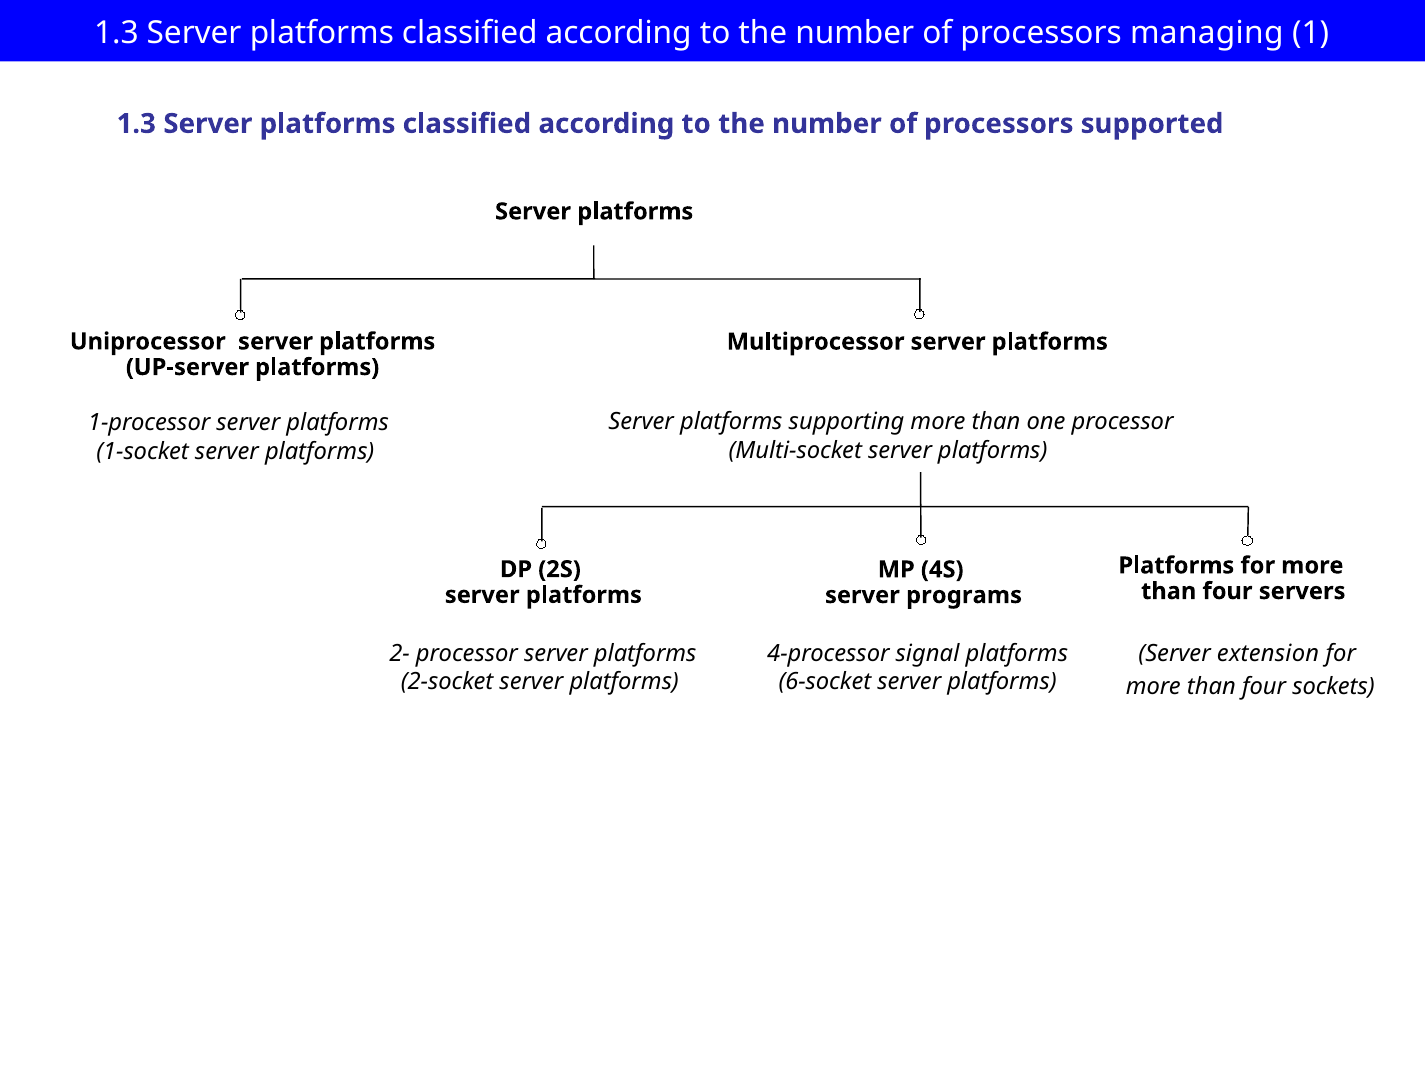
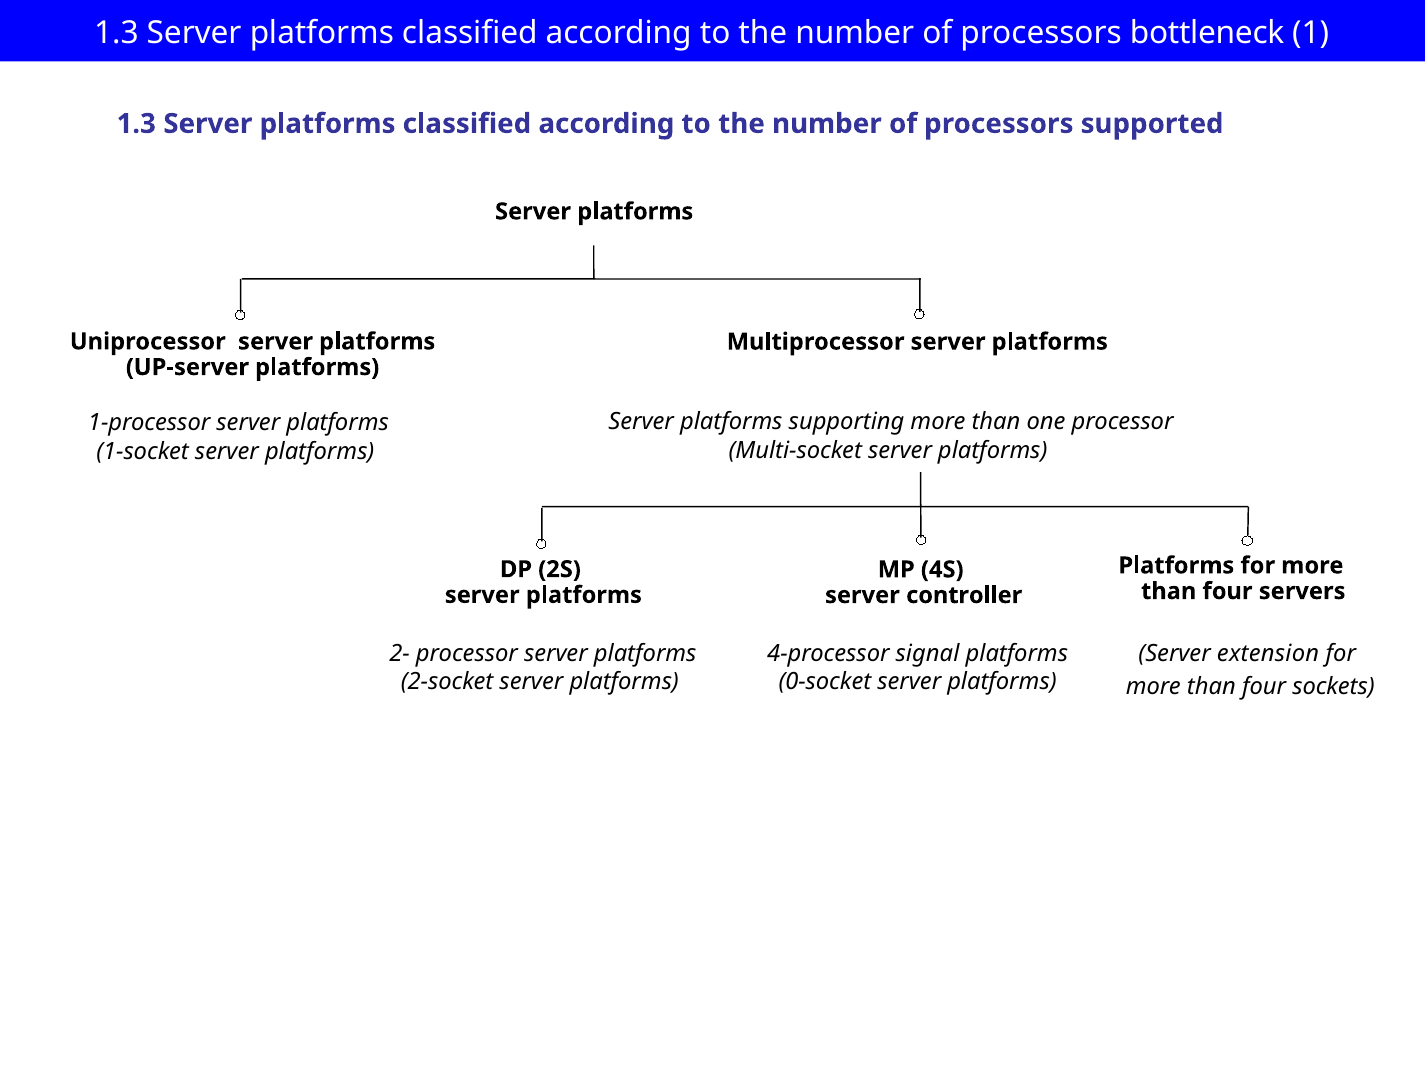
managing: managing -> bottleneck
programs: programs -> controller
6-socket: 6-socket -> 0-socket
